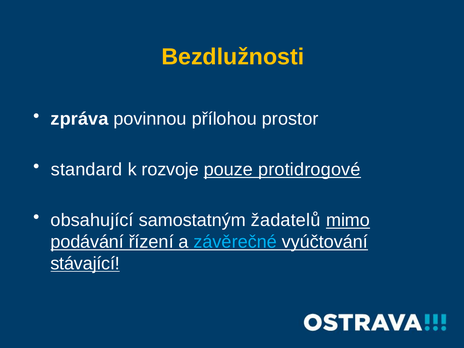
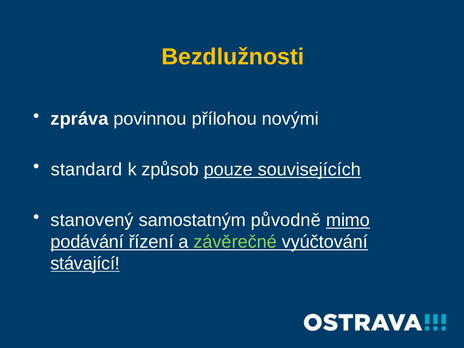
prostor: prostor -> novými
rozvoje: rozvoje -> způsob
protidrogové: protidrogové -> souvisejících
obsahující: obsahující -> stanovený
žadatelů: žadatelů -> původně
závěrečné colour: light blue -> light green
